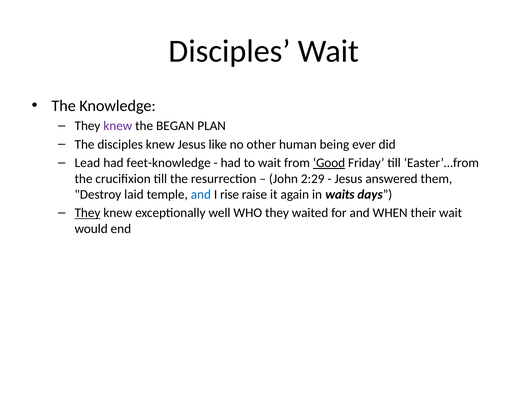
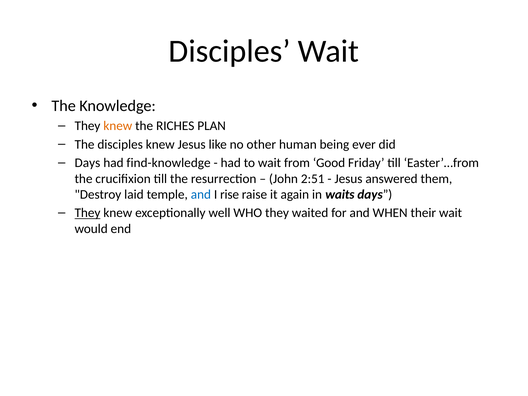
knew at (118, 126) colour: purple -> orange
BEGAN: BEGAN -> RICHES
Lead at (87, 163): Lead -> Days
feet-knowledge: feet-knowledge -> find-knowledge
Good underline: present -> none
2:29: 2:29 -> 2:51
